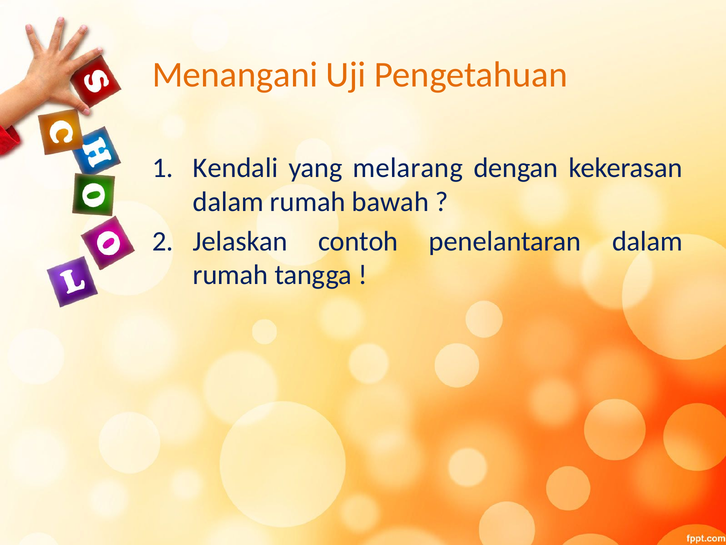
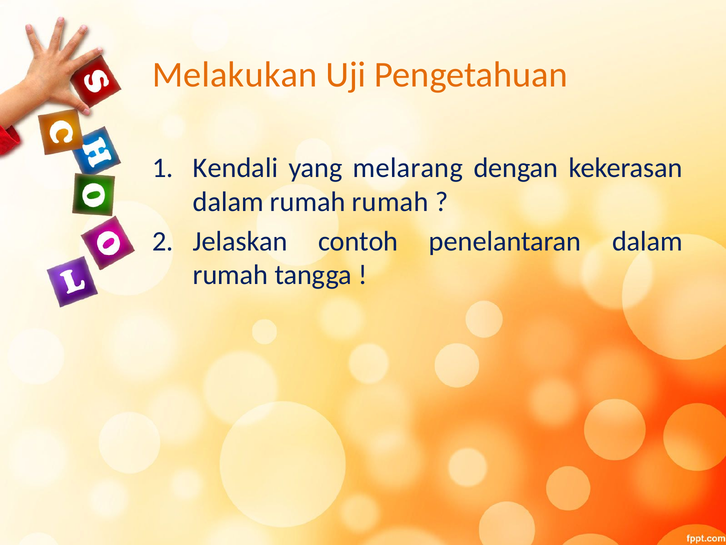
Menangani: Menangani -> Melakukan
rumah bawah: bawah -> rumah
